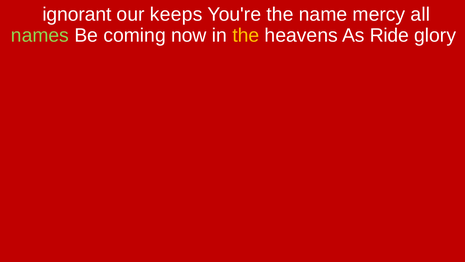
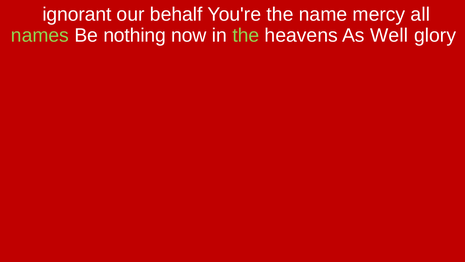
keeps: keeps -> behalf
coming: coming -> nothing
the at (246, 35) colour: yellow -> light green
Ride: Ride -> Well
